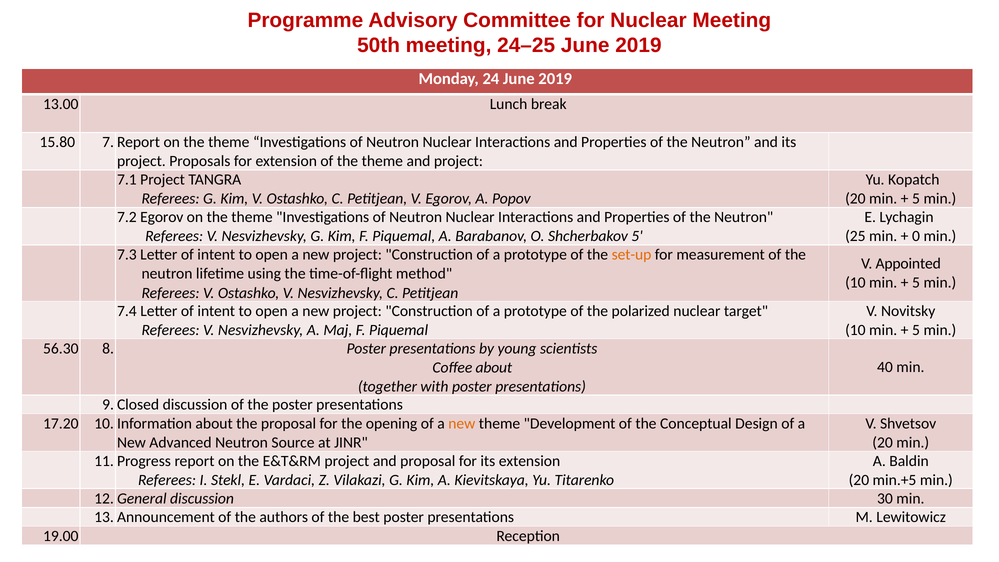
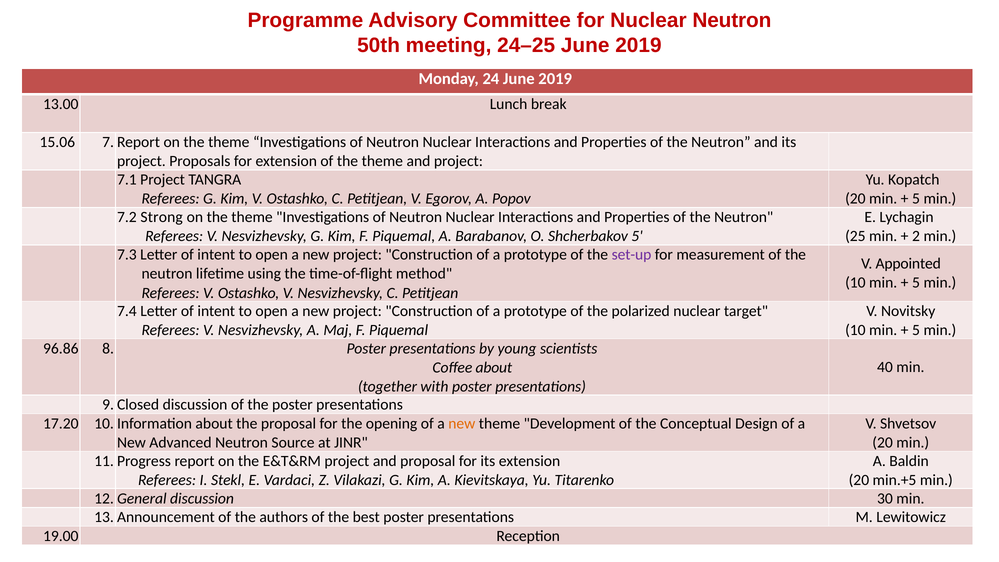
Nuclear Meeting: Meeting -> Neutron
15.80: 15.80 -> 15.06
7.2 Egorov: Egorov -> Strong
0: 0 -> 2
set-up colour: orange -> purple
56.30: 56.30 -> 96.86
